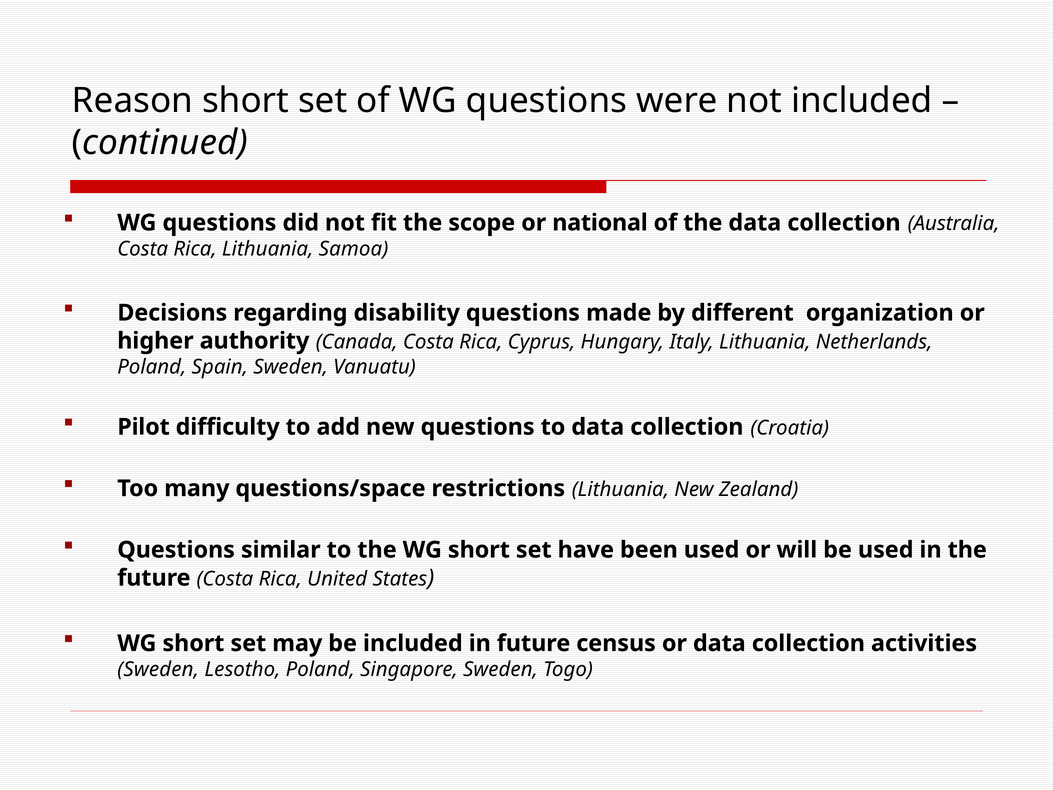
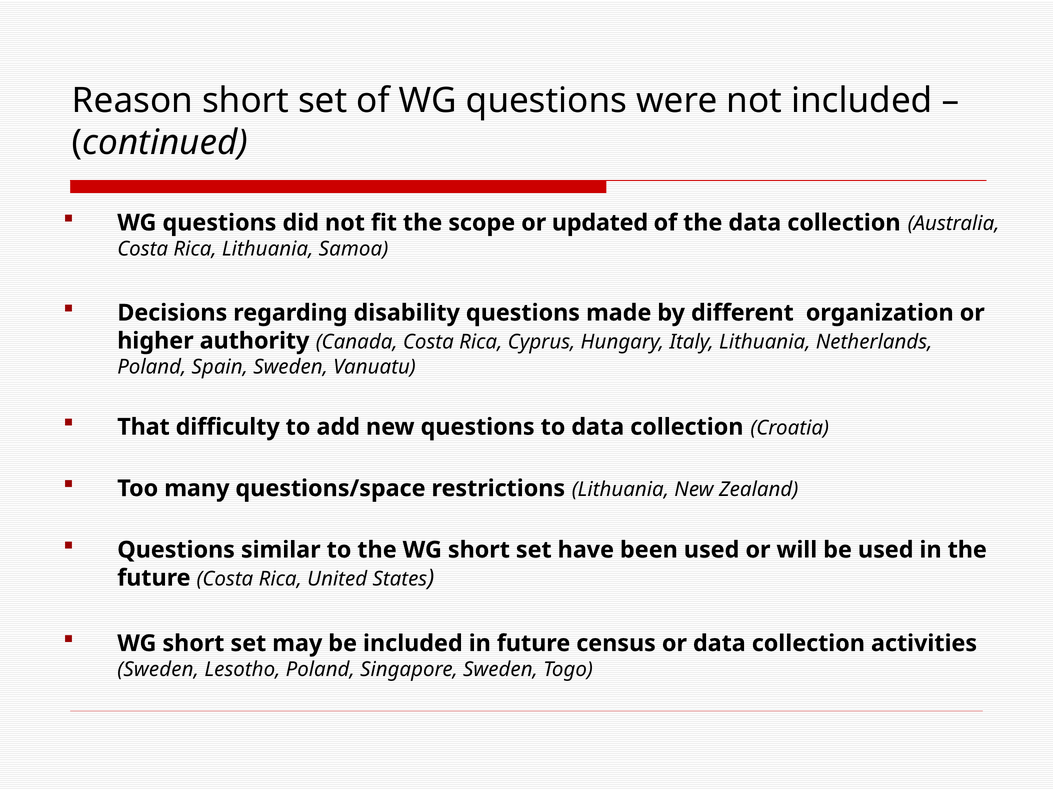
national: national -> updated
Pilot: Pilot -> That
